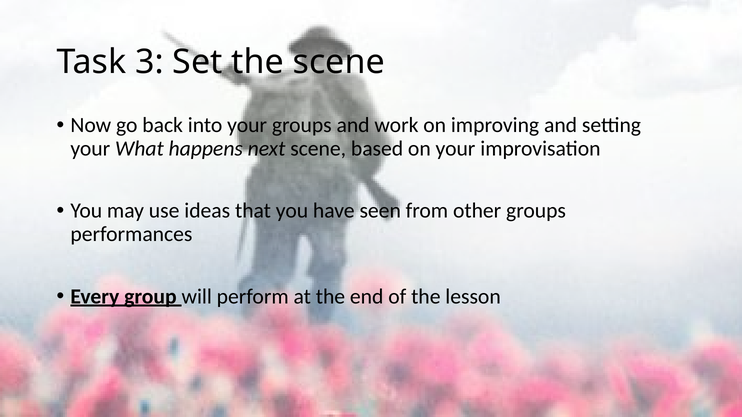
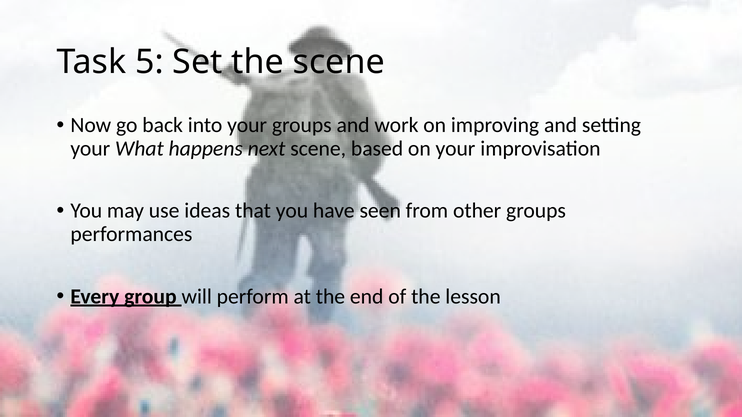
3: 3 -> 5
